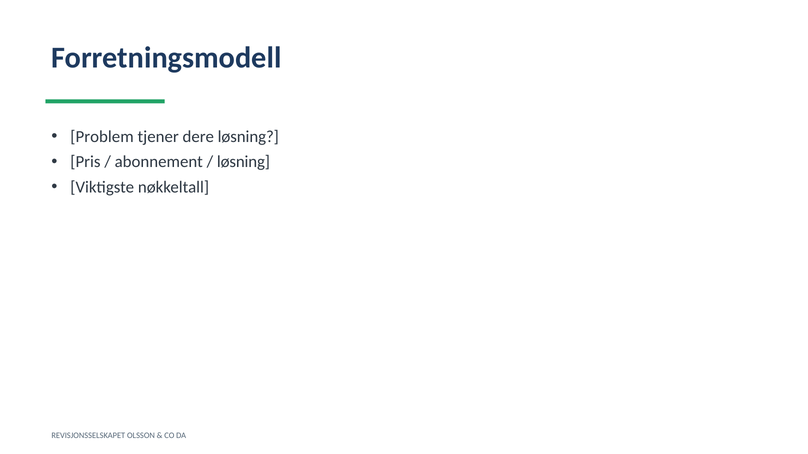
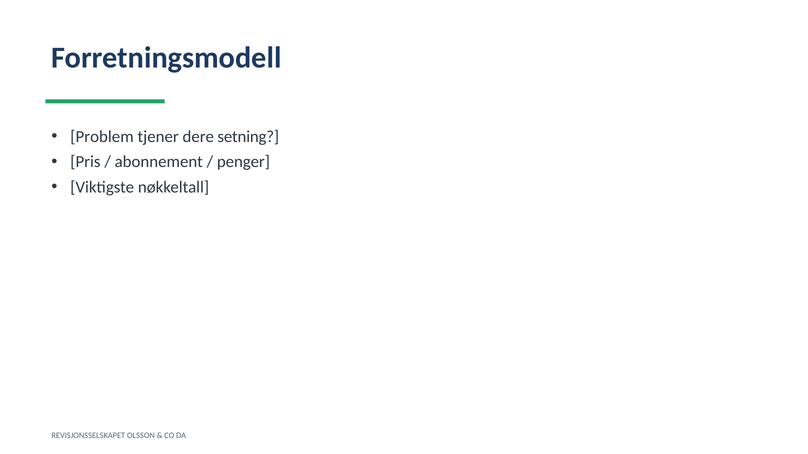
dere løsning: løsning -> setning
løsning at (243, 162): løsning -> penger
